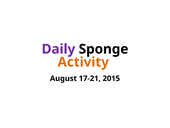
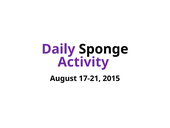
Activity colour: orange -> purple
